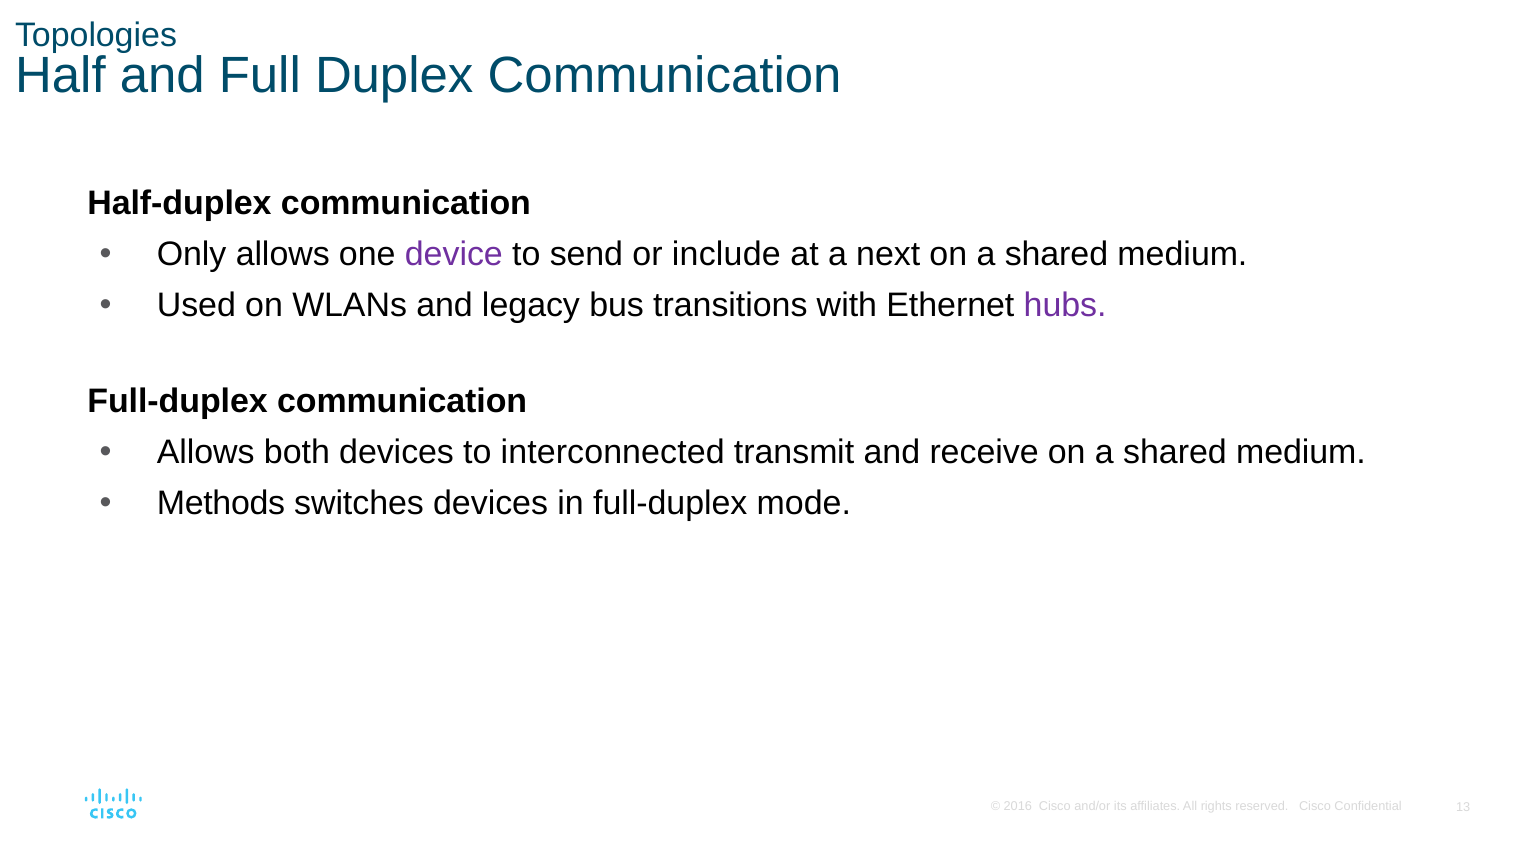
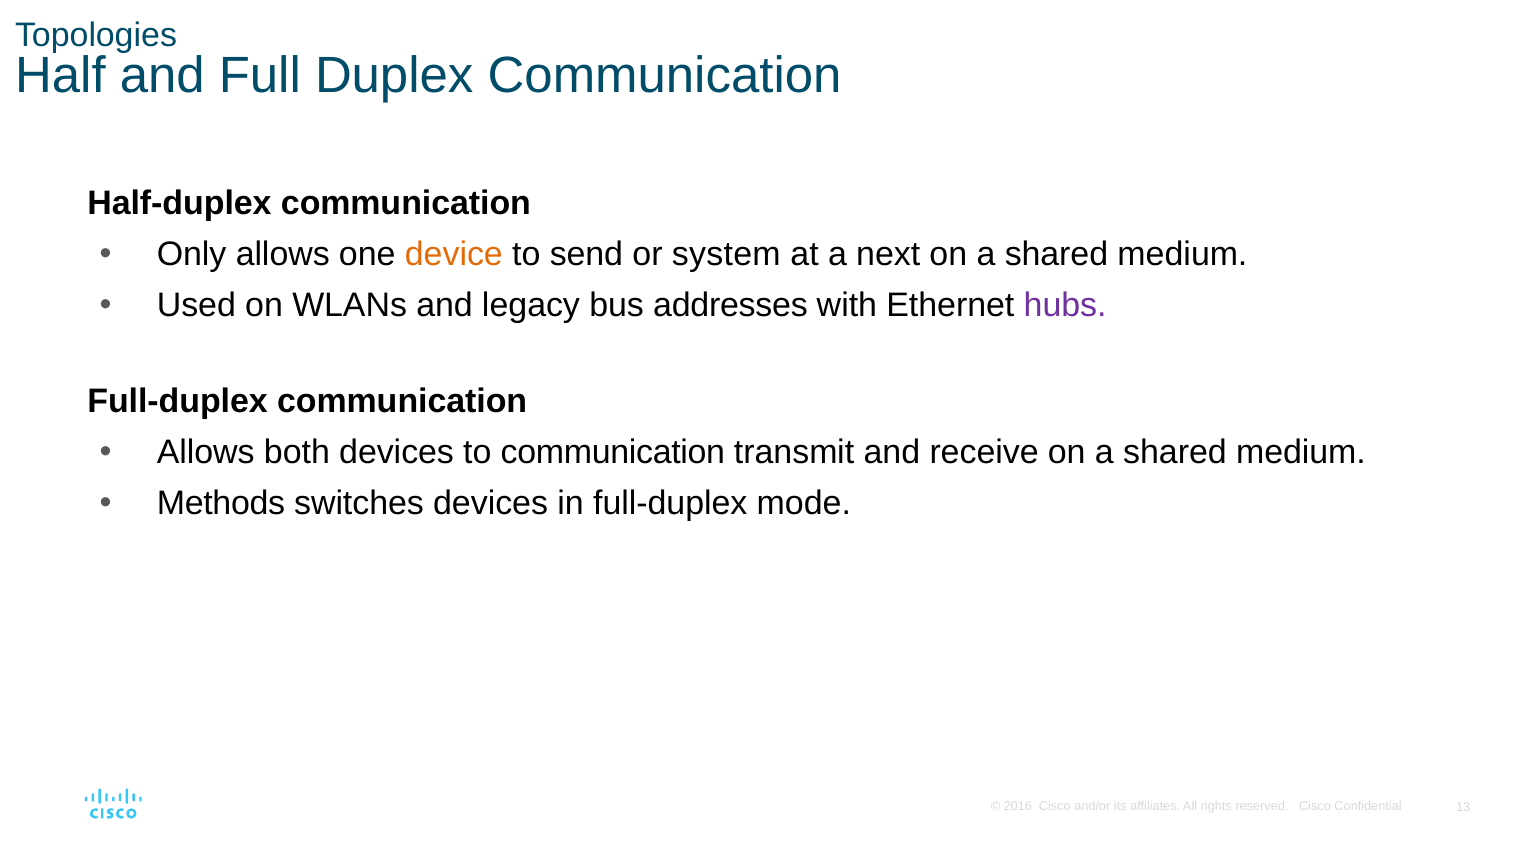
device colour: purple -> orange
include: include -> system
transitions: transitions -> addresses
to interconnected: interconnected -> communication
